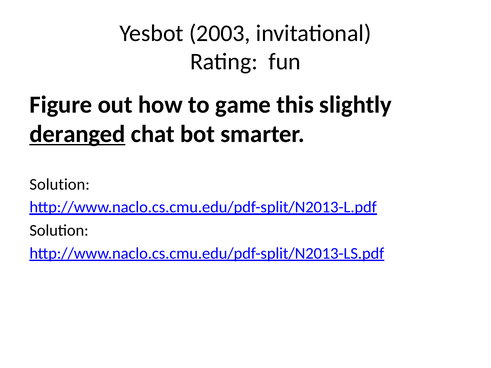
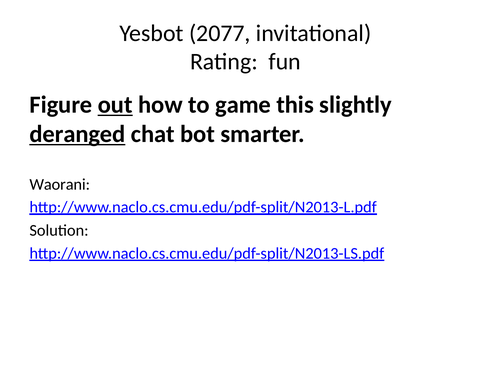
2003: 2003 -> 2077
out underline: none -> present
Solution at (60, 184): Solution -> Waorani
